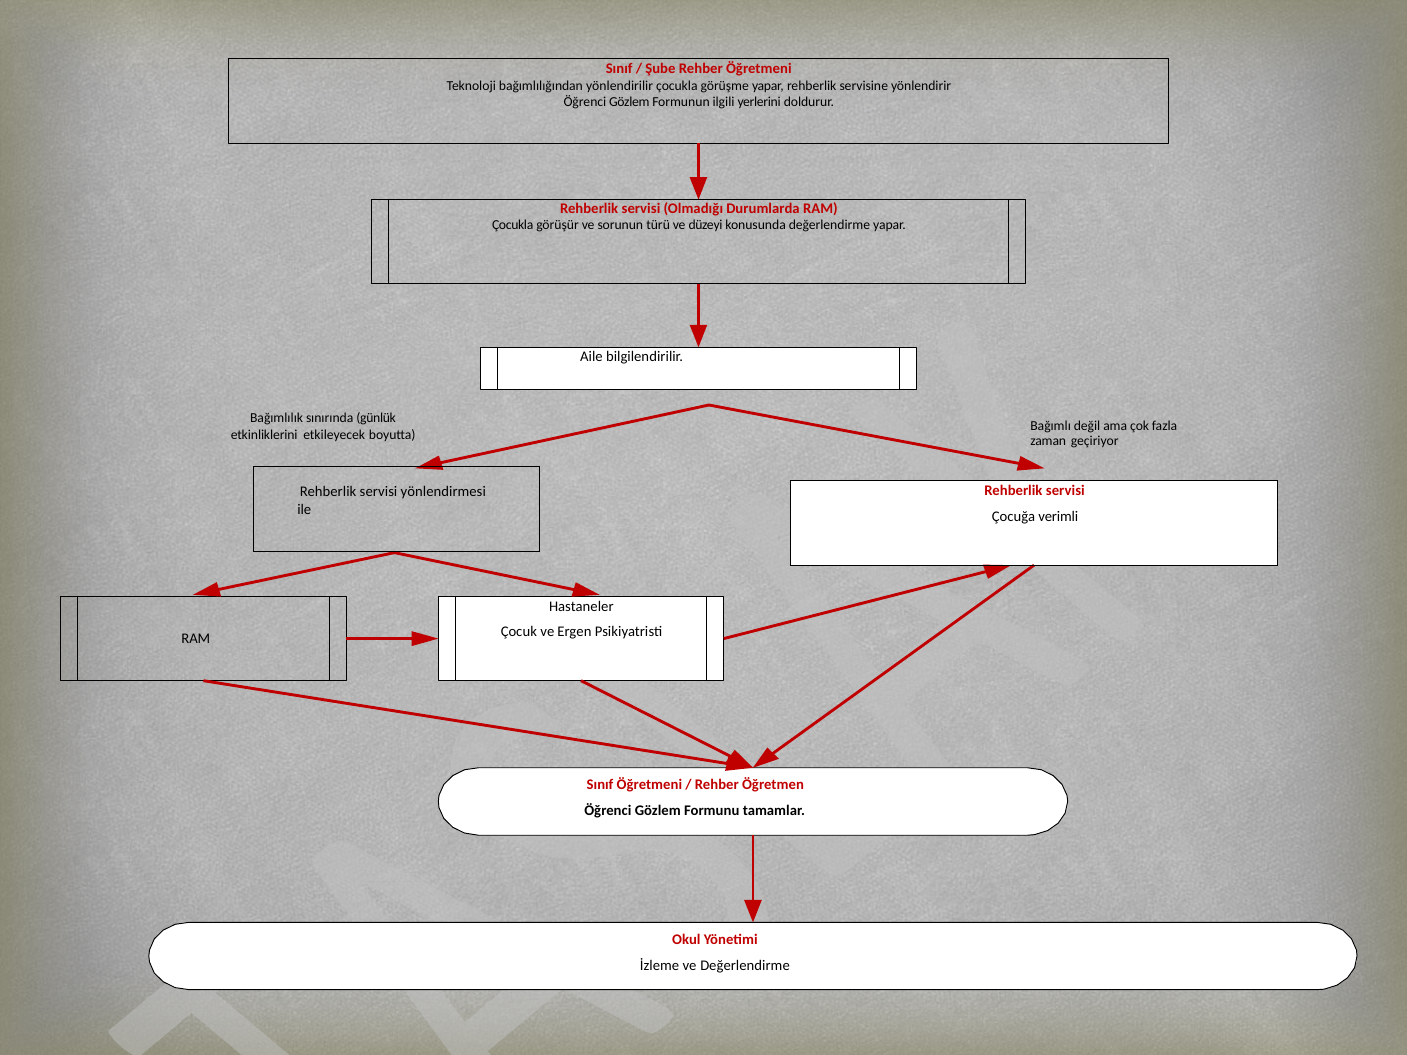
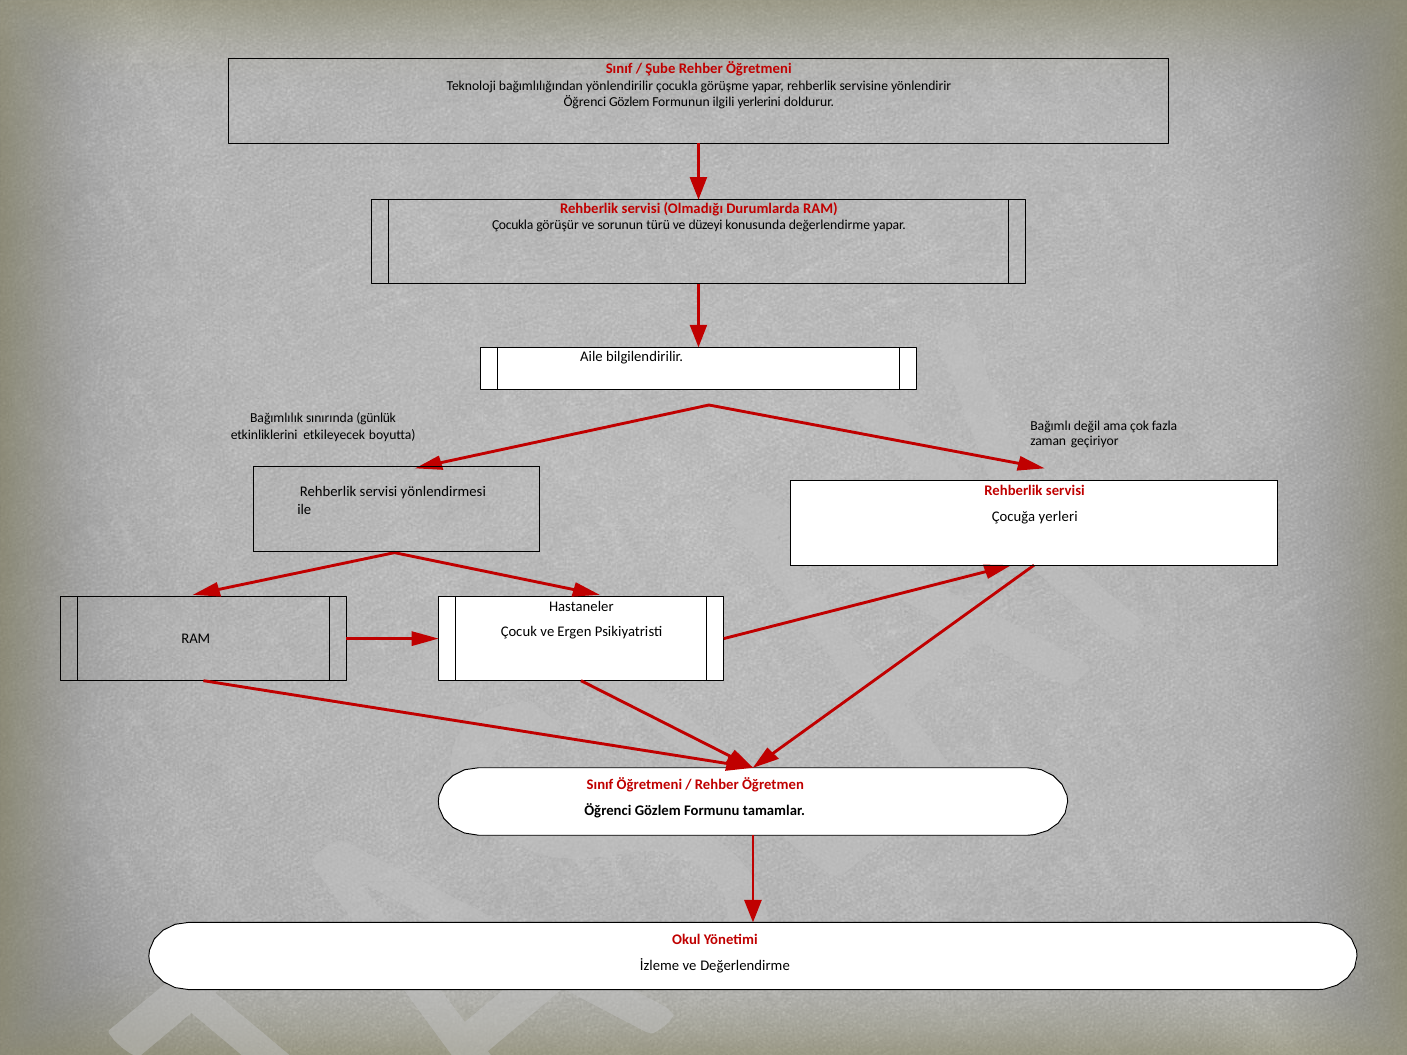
verimli: verimli -> yerleri
